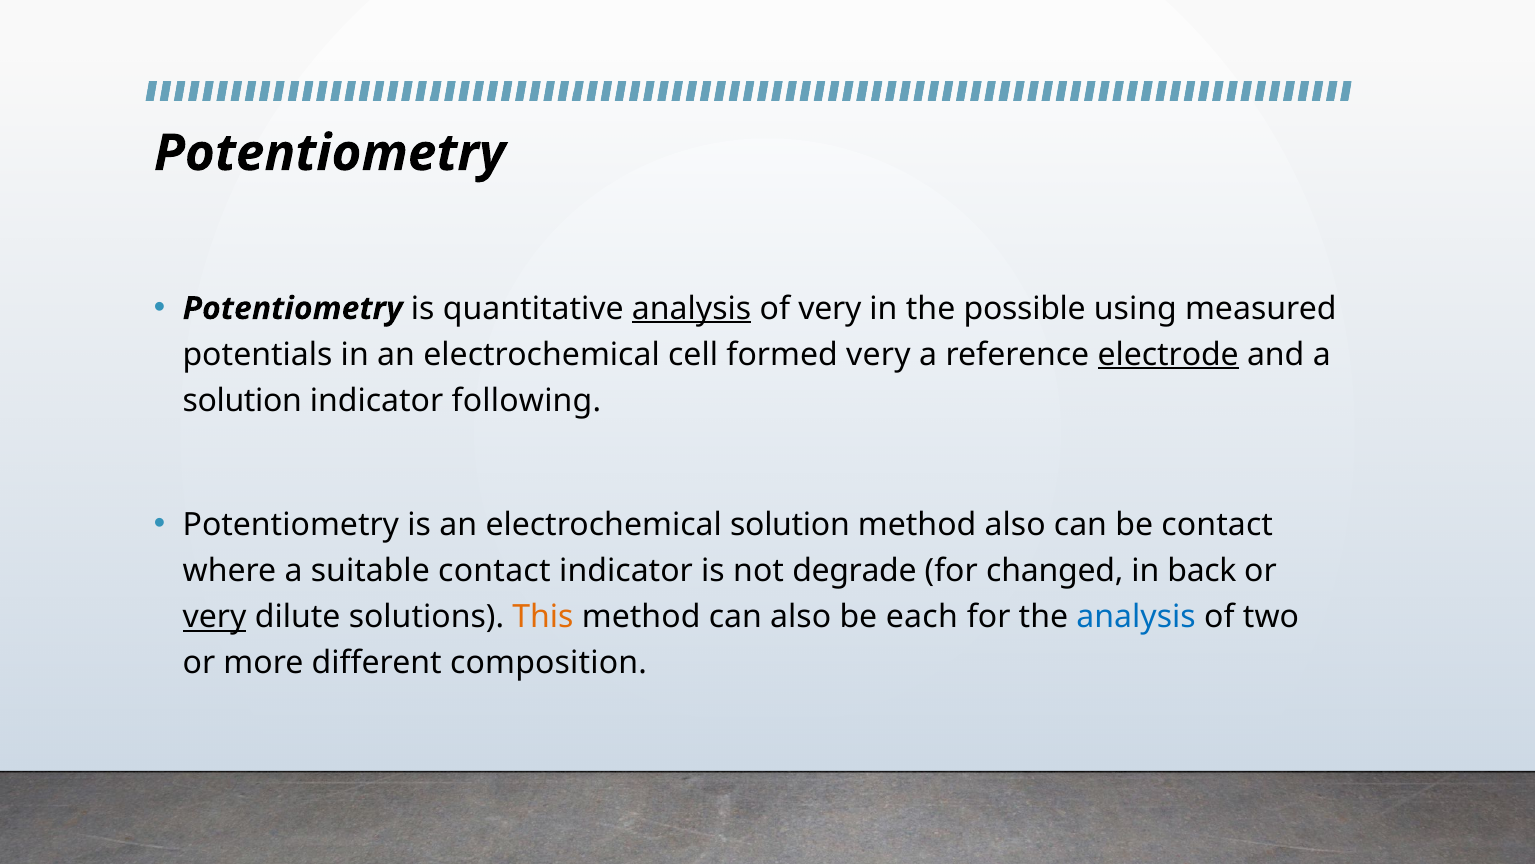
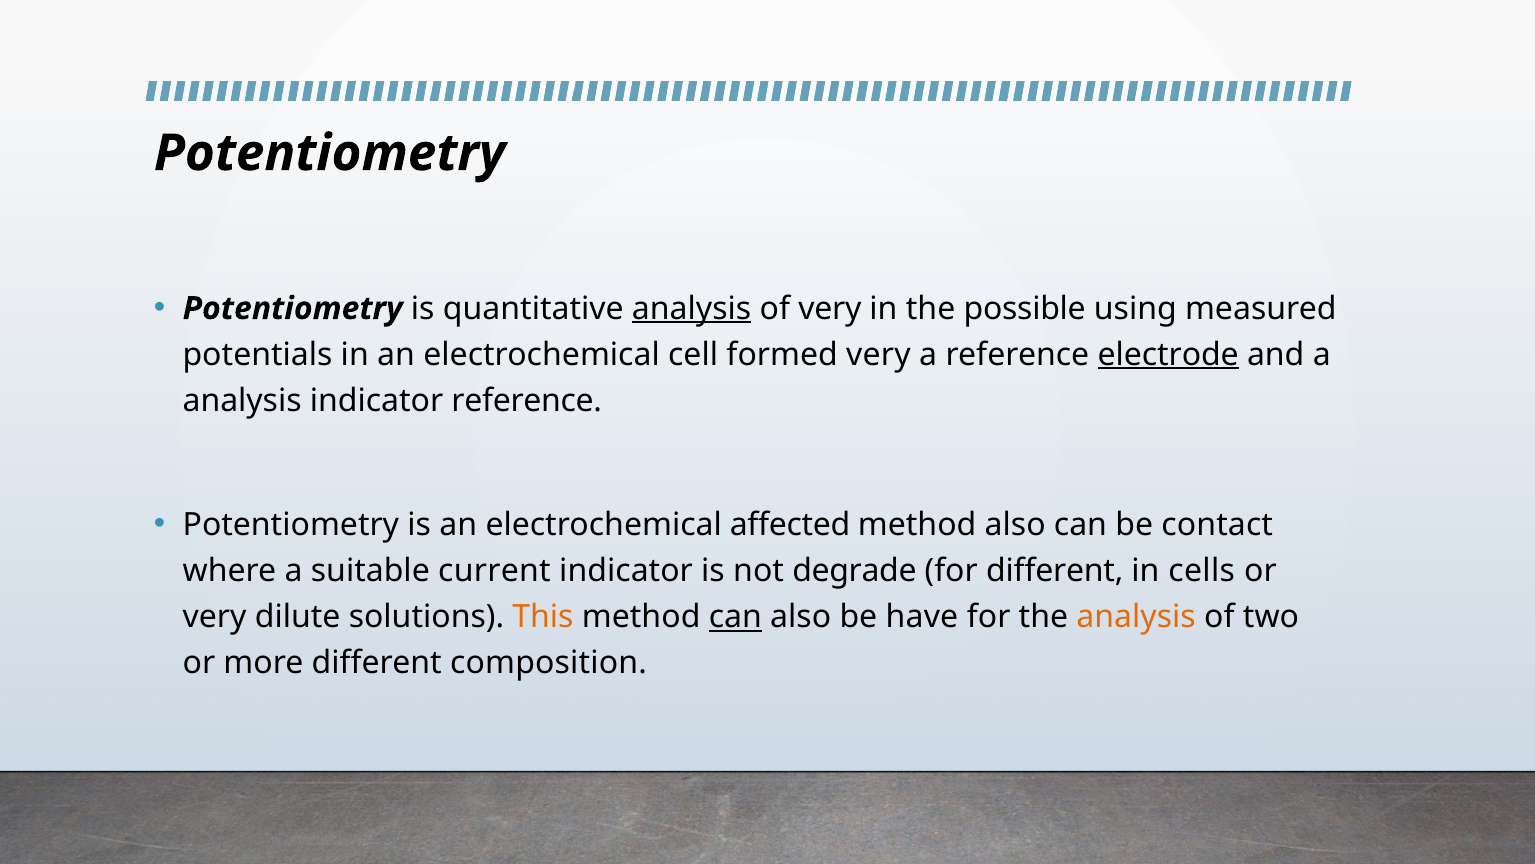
solution at (242, 400): solution -> analysis
indicator following: following -> reference
electrochemical solution: solution -> affected
suitable contact: contact -> current
for changed: changed -> different
back: back -> cells
very at (214, 617) underline: present -> none
can at (735, 617) underline: none -> present
each: each -> have
analysis at (1136, 617) colour: blue -> orange
